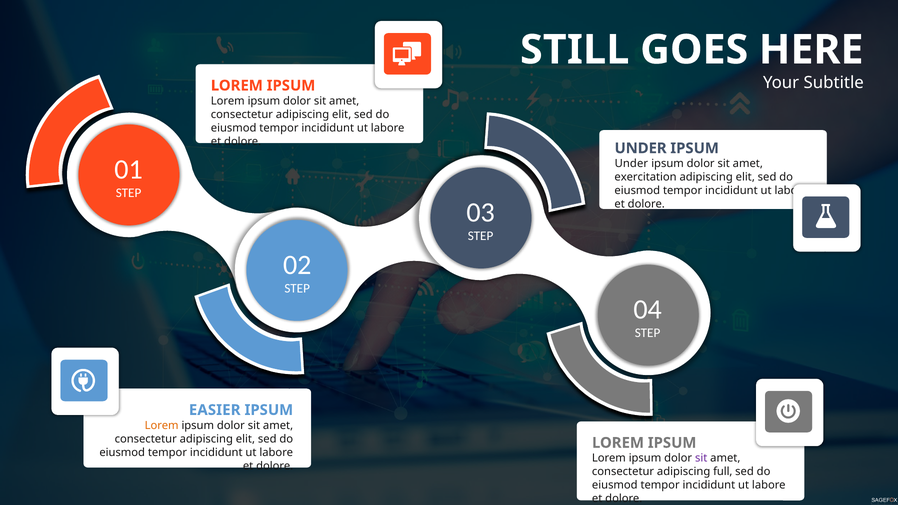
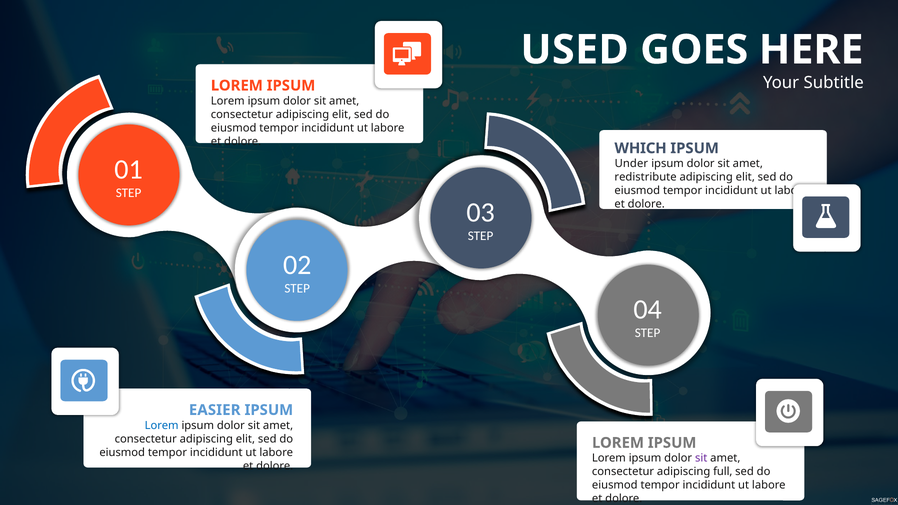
STILL: STILL -> USED
UNDER at (641, 148): UNDER -> WHICH
exercitation: exercitation -> redistribute
Lorem at (162, 426) colour: orange -> blue
